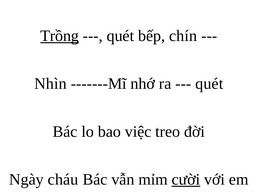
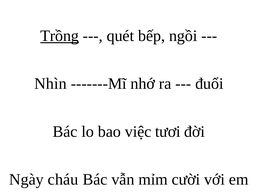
chín: chín -> ngồi
quét at (209, 84): quét -> đuổi
treo: treo -> tươi
cười underline: present -> none
